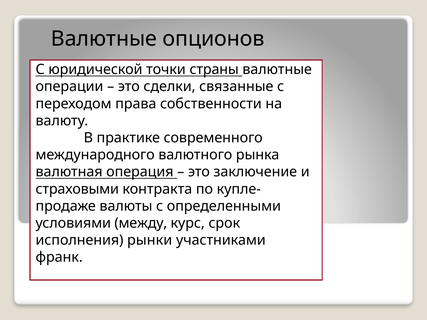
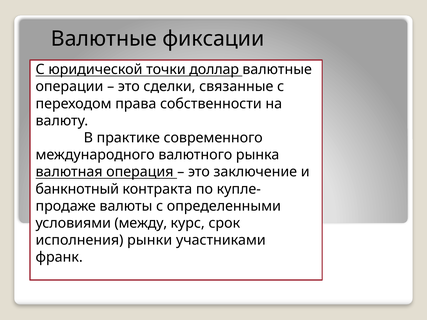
опционов: опционов -> фиксации
страны: страны -> доллар
страховыми: страховыми -> банкнотный
